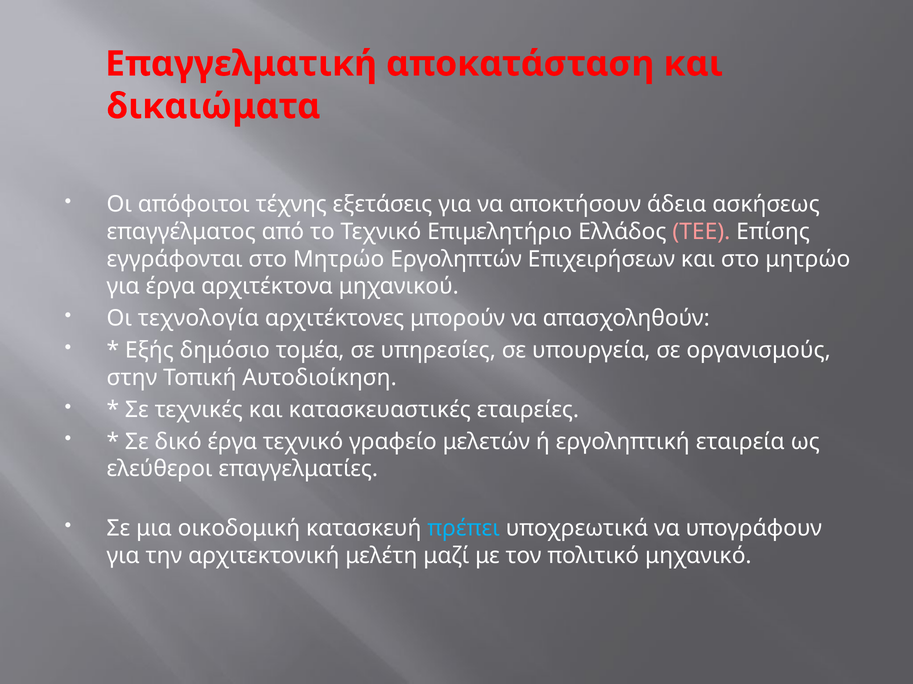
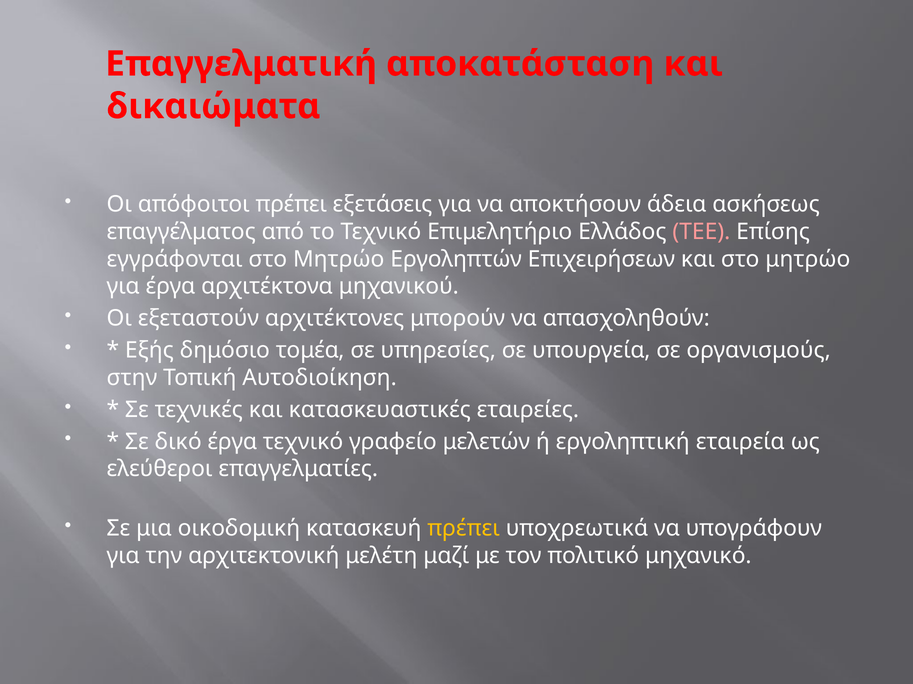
απόφοιτοι τέχνης: τέχνης -> πρέπει
τεχνολογία: τεχνολογία -> εξεταστούν
πρέπει at (464, 529) colour: light blue -> yellow
